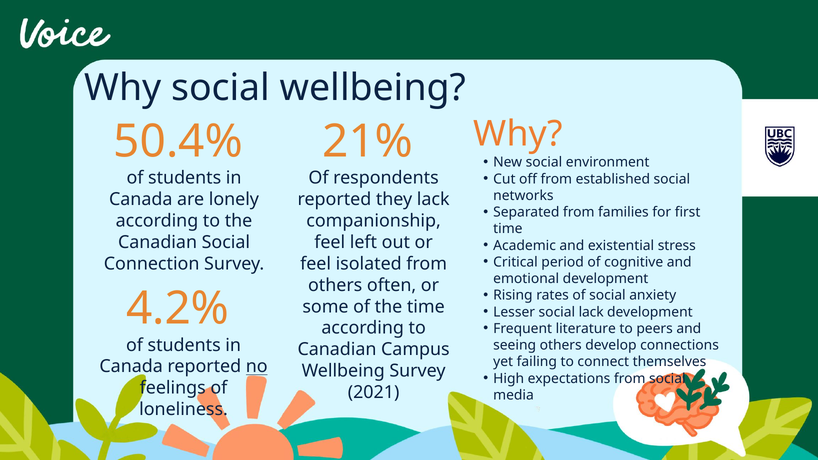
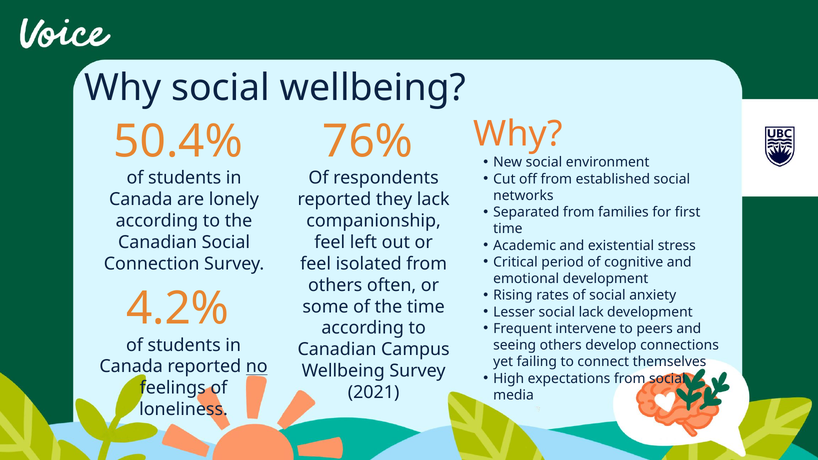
21%: 21% -> 76%
literature: literature -> intervene
